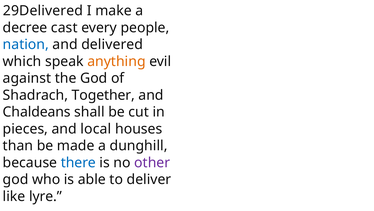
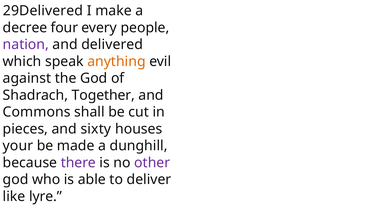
cast: cast -> four
nation colour: blue -> purple
Chaldeans: Chaldeans -> Commons
local: local -> sixty
than: than -> your
there colour: blue -> purple
